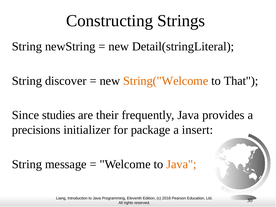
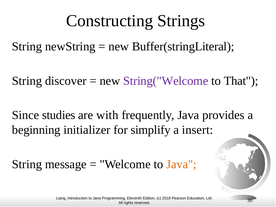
Detail(stringLiteral: Detail(stringLiteral -> Buffer(stringLiteral
String("Welcome colour: orange -> purple
their: their -> with
precisions: precisions -> beginning
package: package -> simplify
